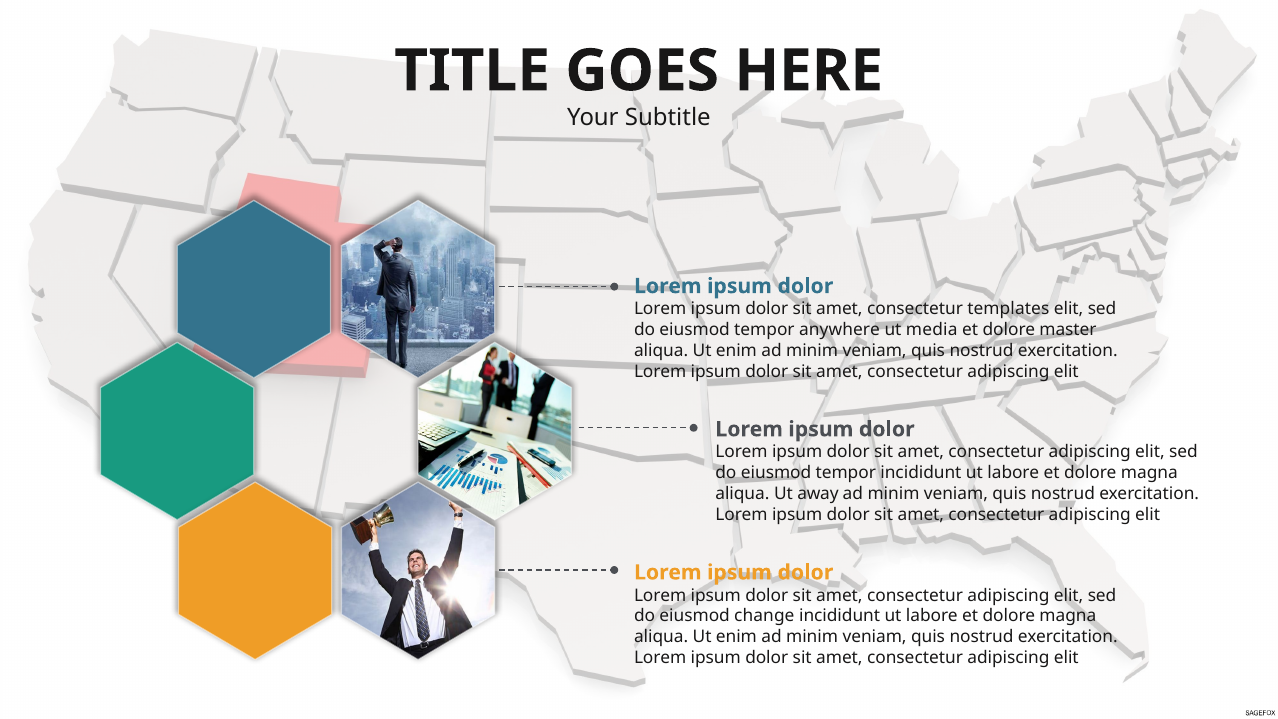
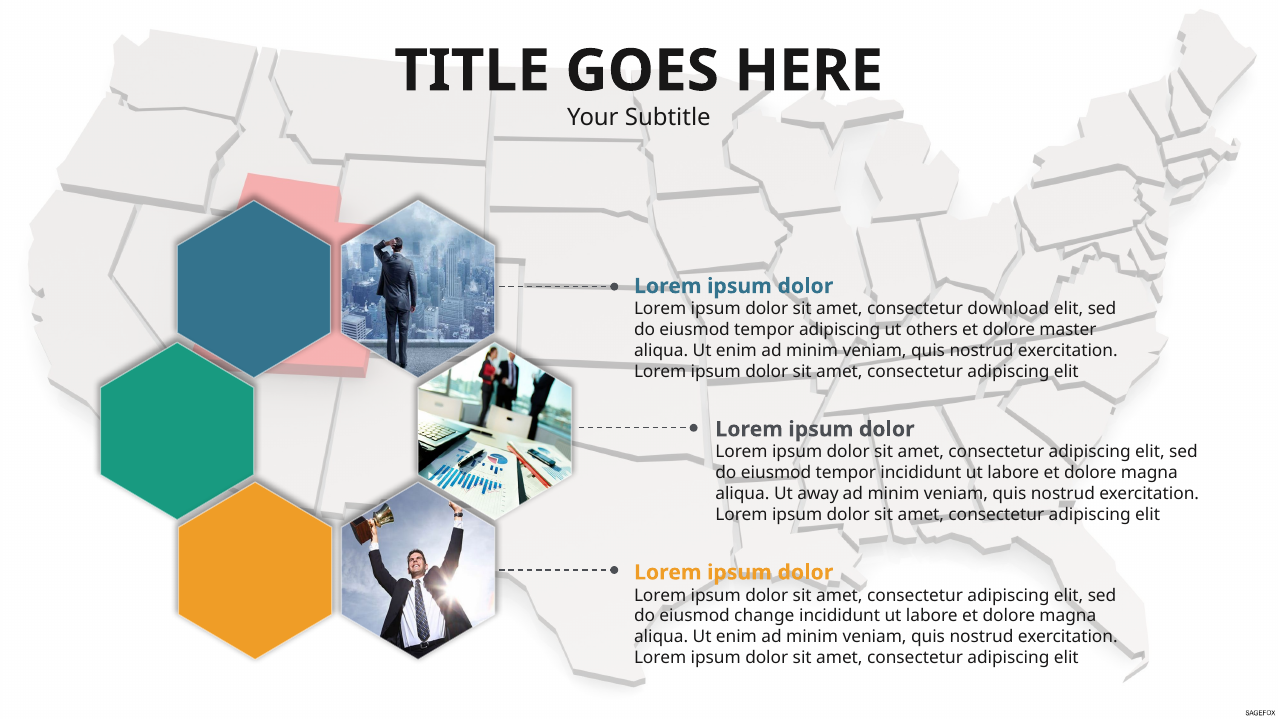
templates: templates -> download
tempor anywhere: anywhere -> adipiscing
media: media -> others
